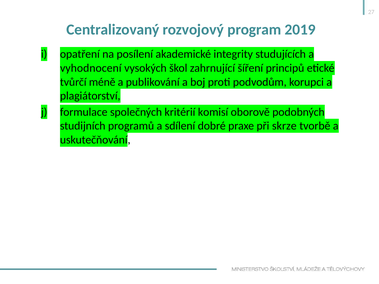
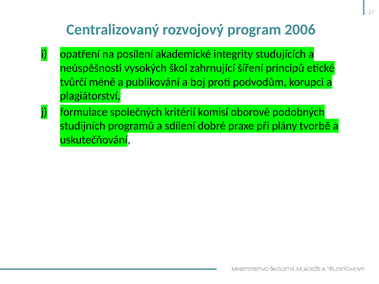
2019: 2019 -> 2006
vyhodnocení: vyhodnocení -> neúspěšnosti
skrze: skrze -> plány
